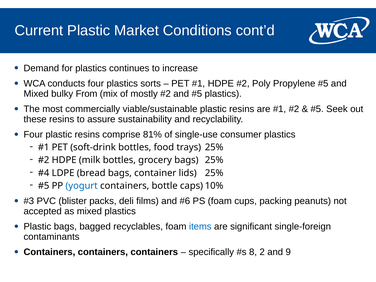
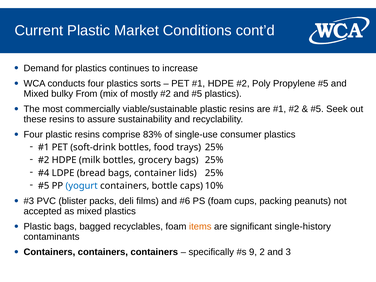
81%: 81% -> 83%
items colour: blue -> orange
single-foreign: single-foreign -> single-history
8: 8 -> 9
9: 9 -> 3
